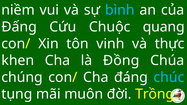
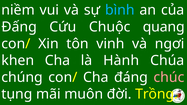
thực: thực -> ngơi
Đồng: Đồng -> Hành
chúc colour: light blue -> pink
